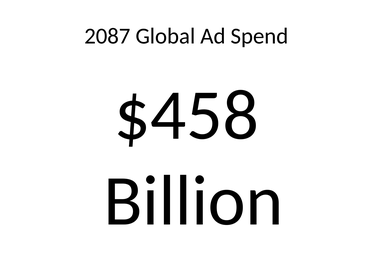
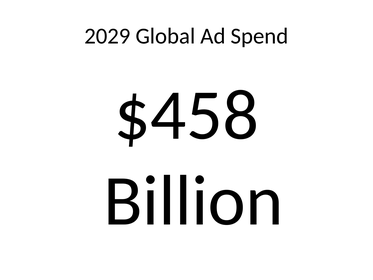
2087: 2087 -> 2029
